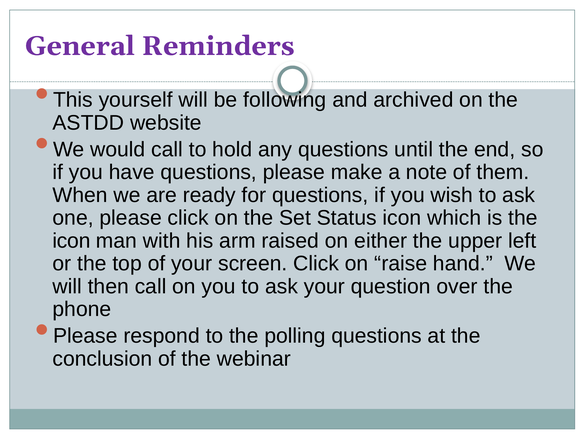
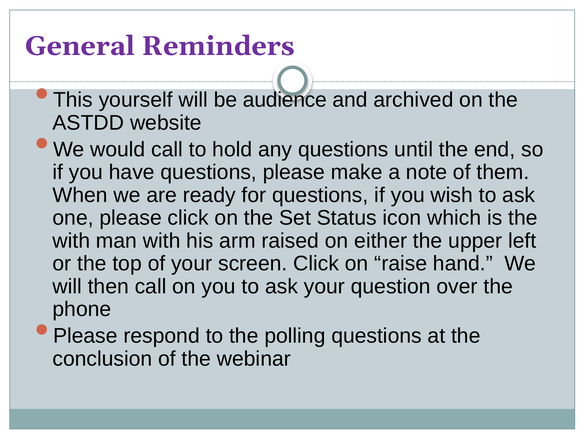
following: following -> audience
icon at (71, 241): icon -> with
